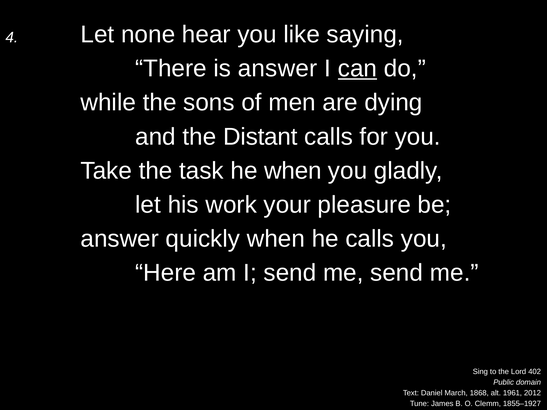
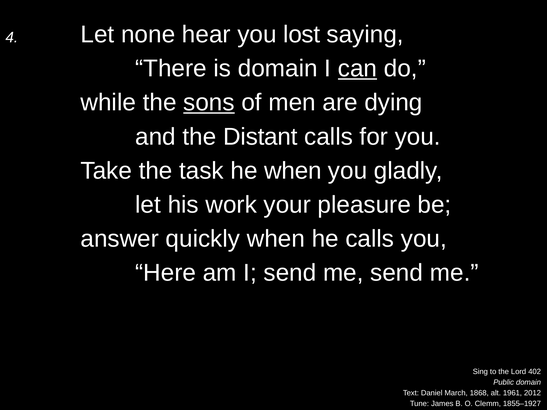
like: like -> lost
is answer: answer -> domain
sons underline: none -> present
